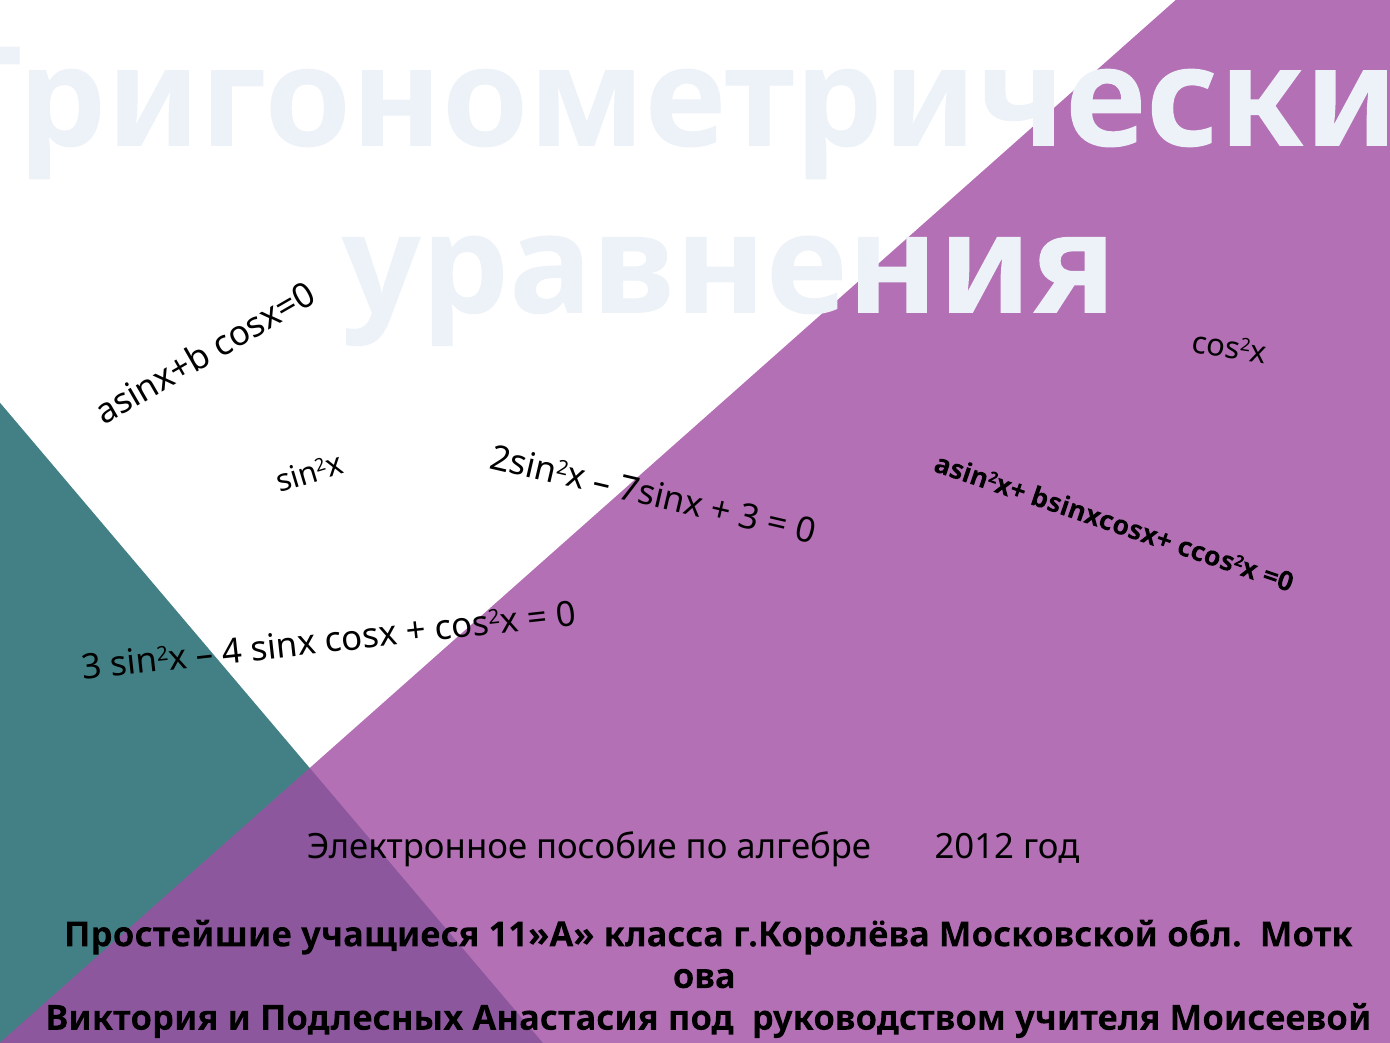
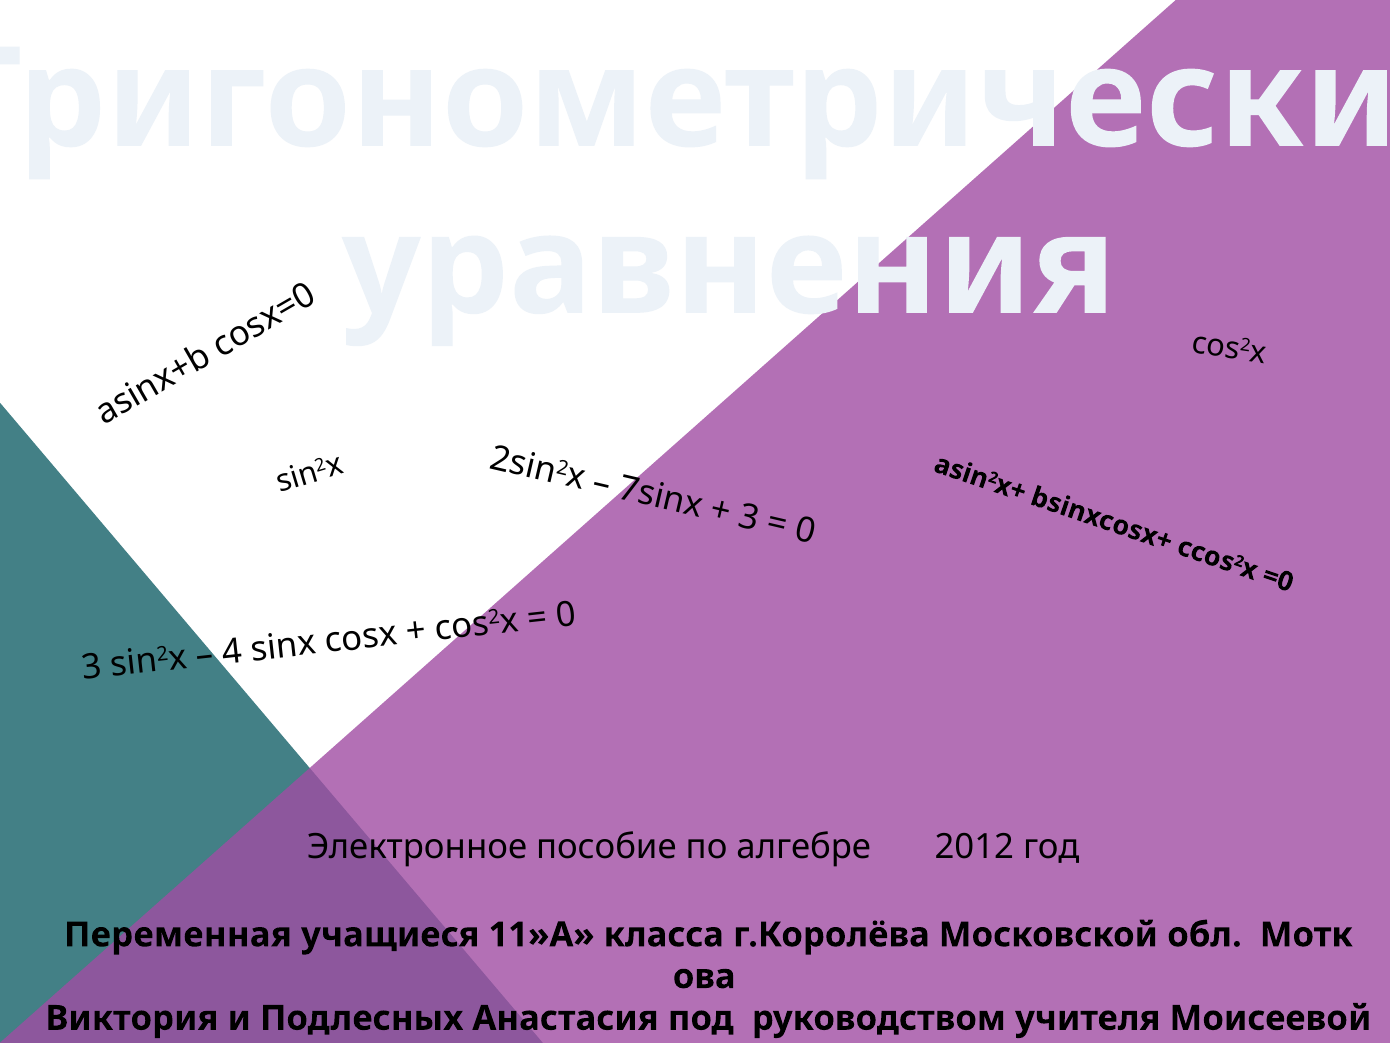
Простейшие: Простейшие -> Переменная
